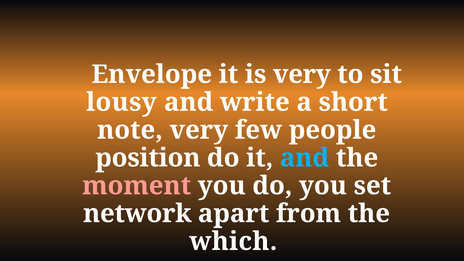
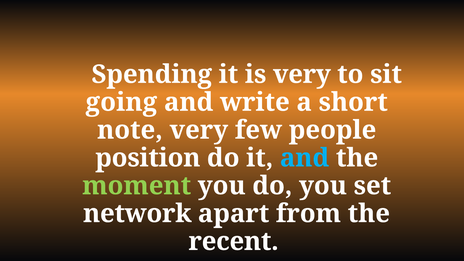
Envelope: Envelope -> Spending
lousy: lousy -> going
moment colour: pink -> light green
which: which -> recent
